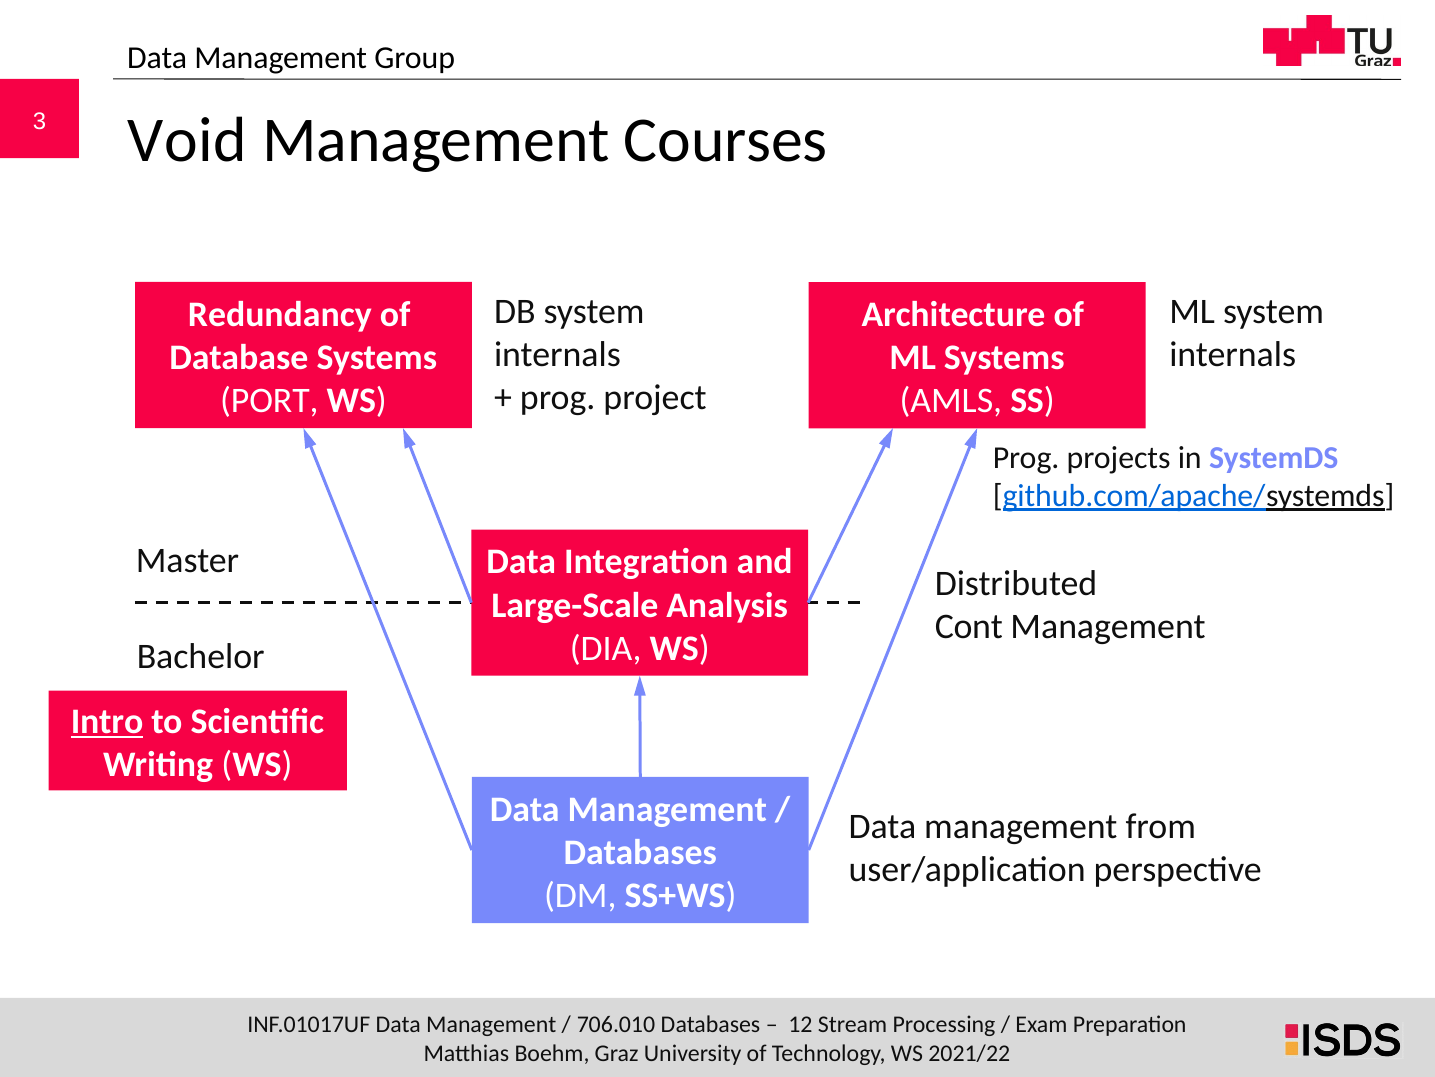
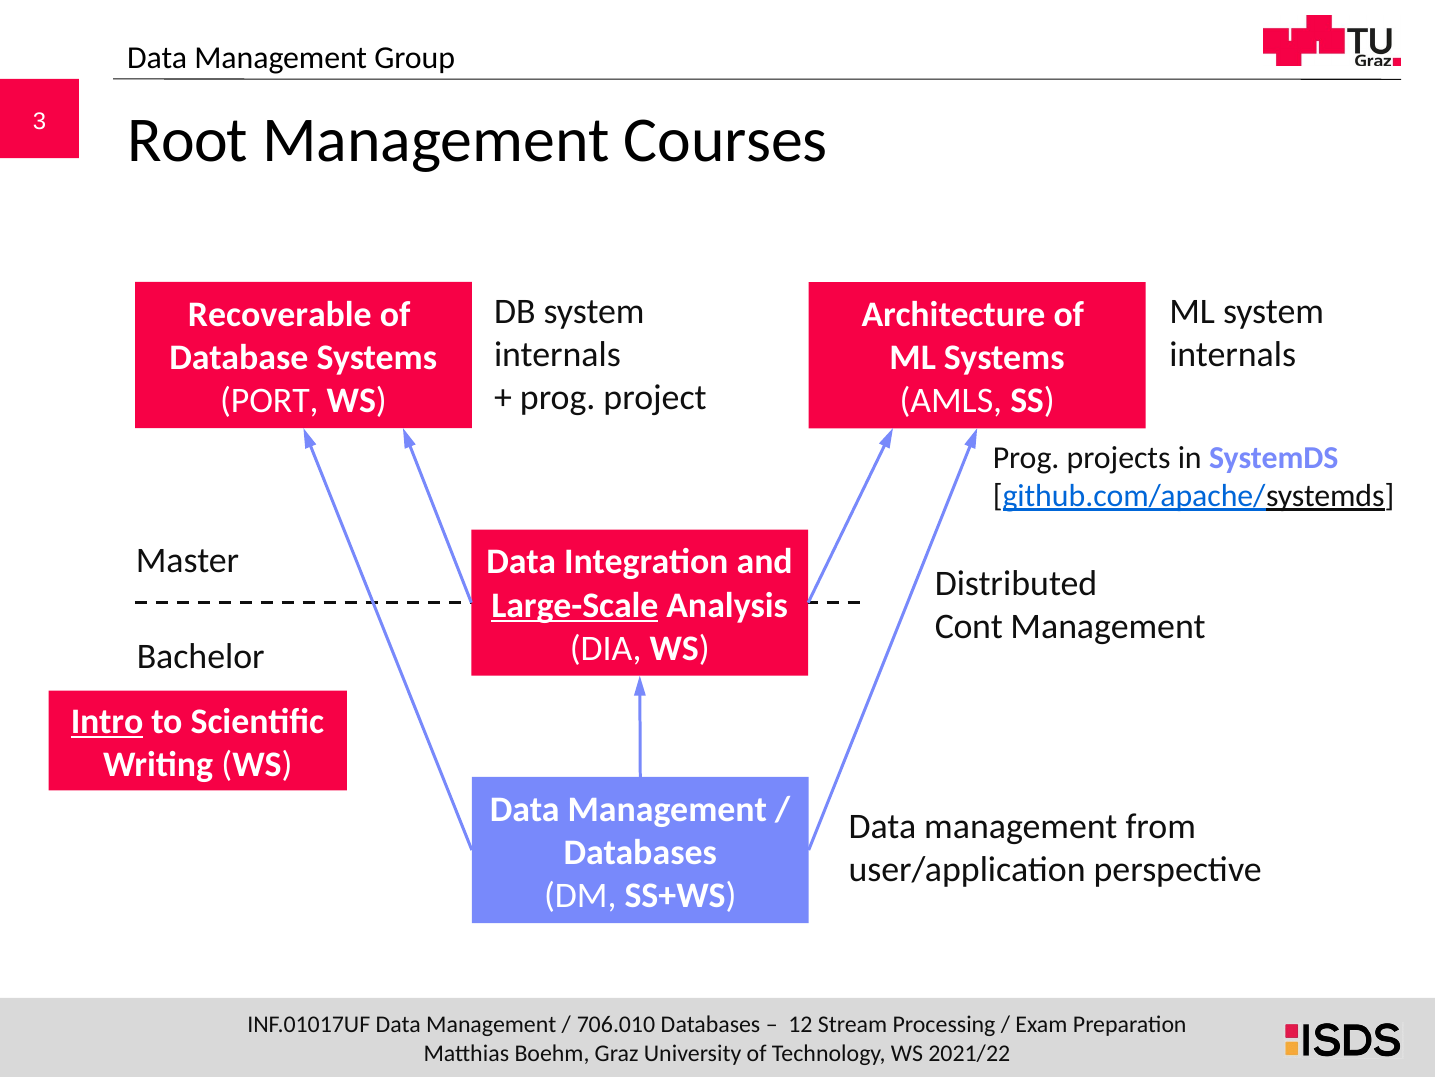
Void: Void -> Root
Redundancy: Redundancy -> Recoverable
Large-Scale underline: none -> present
